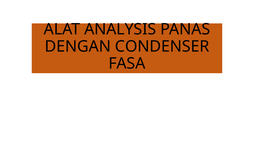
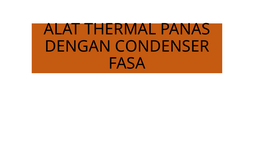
ANALYSIS: ANALYSIS -> THERMAL
